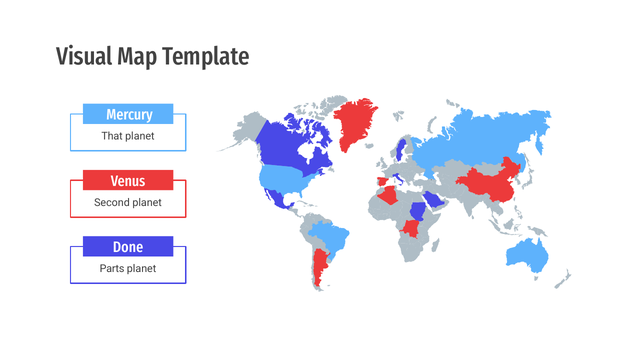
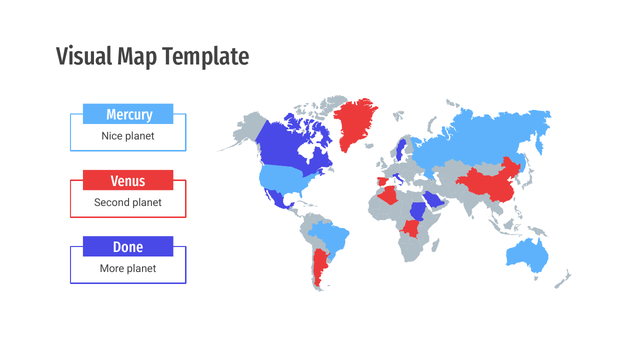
That: That -> Nice
Parts: Parts -> More
